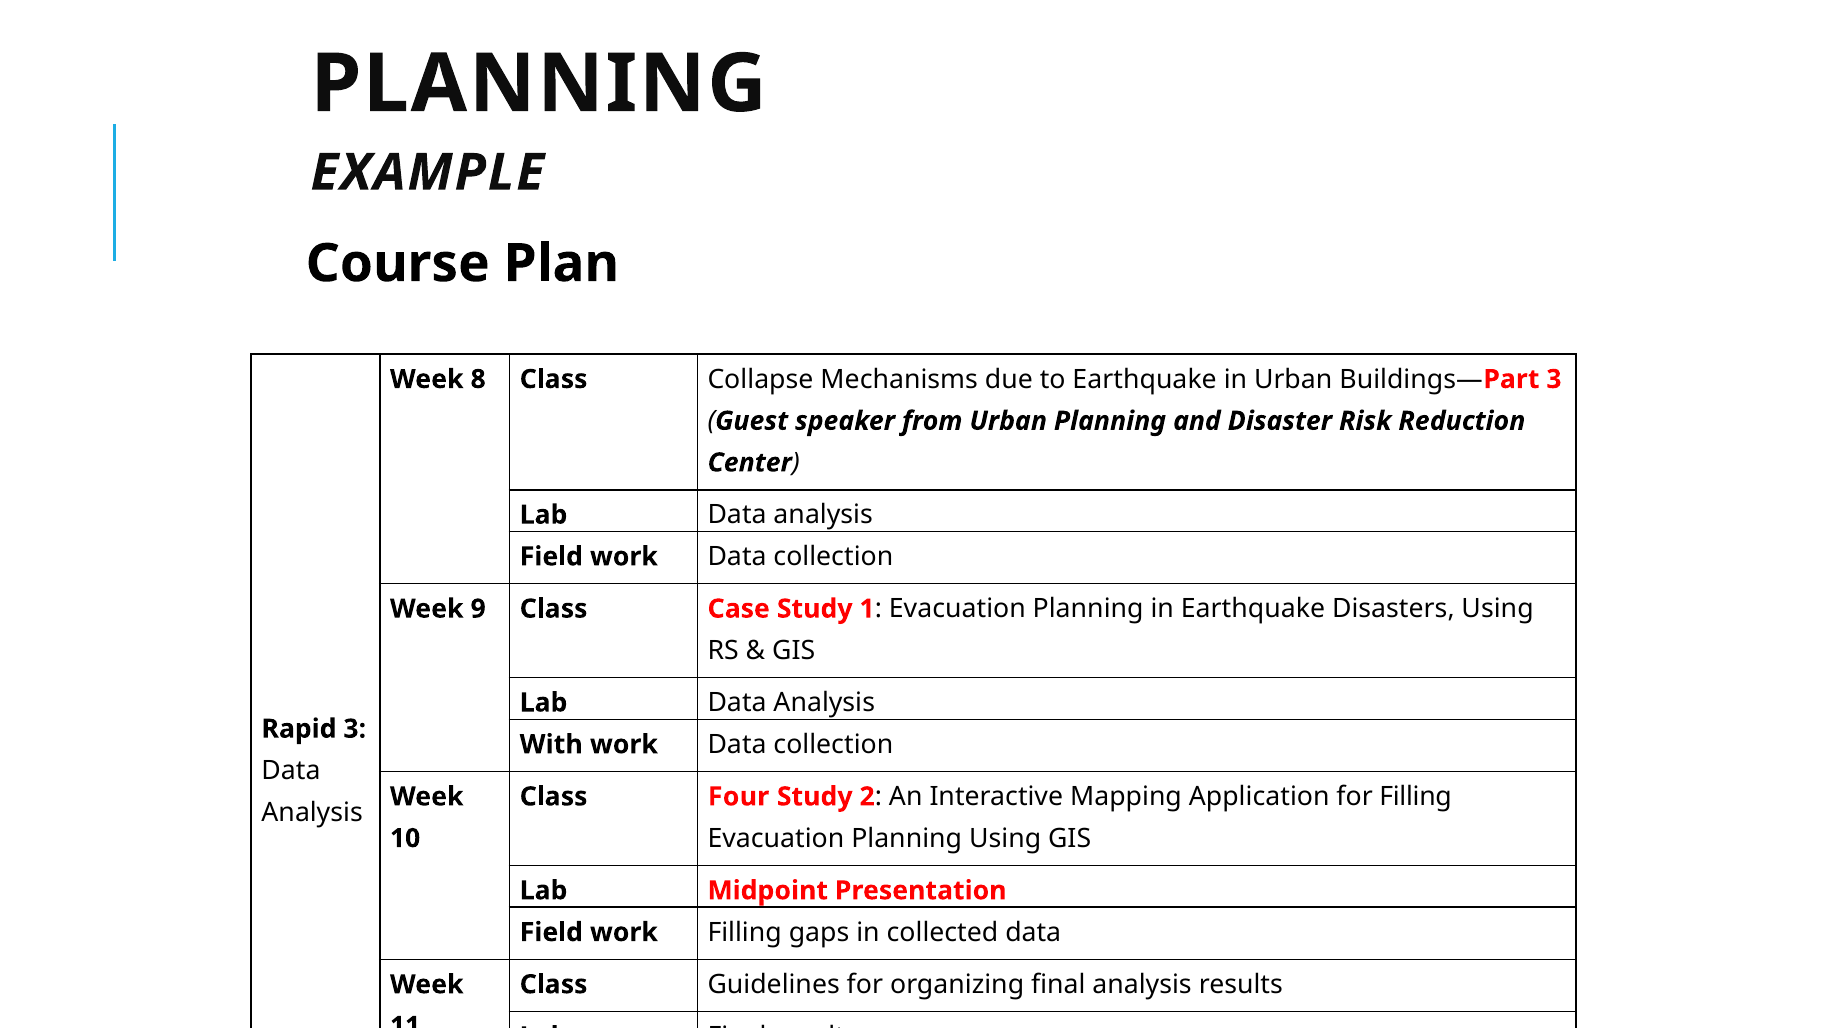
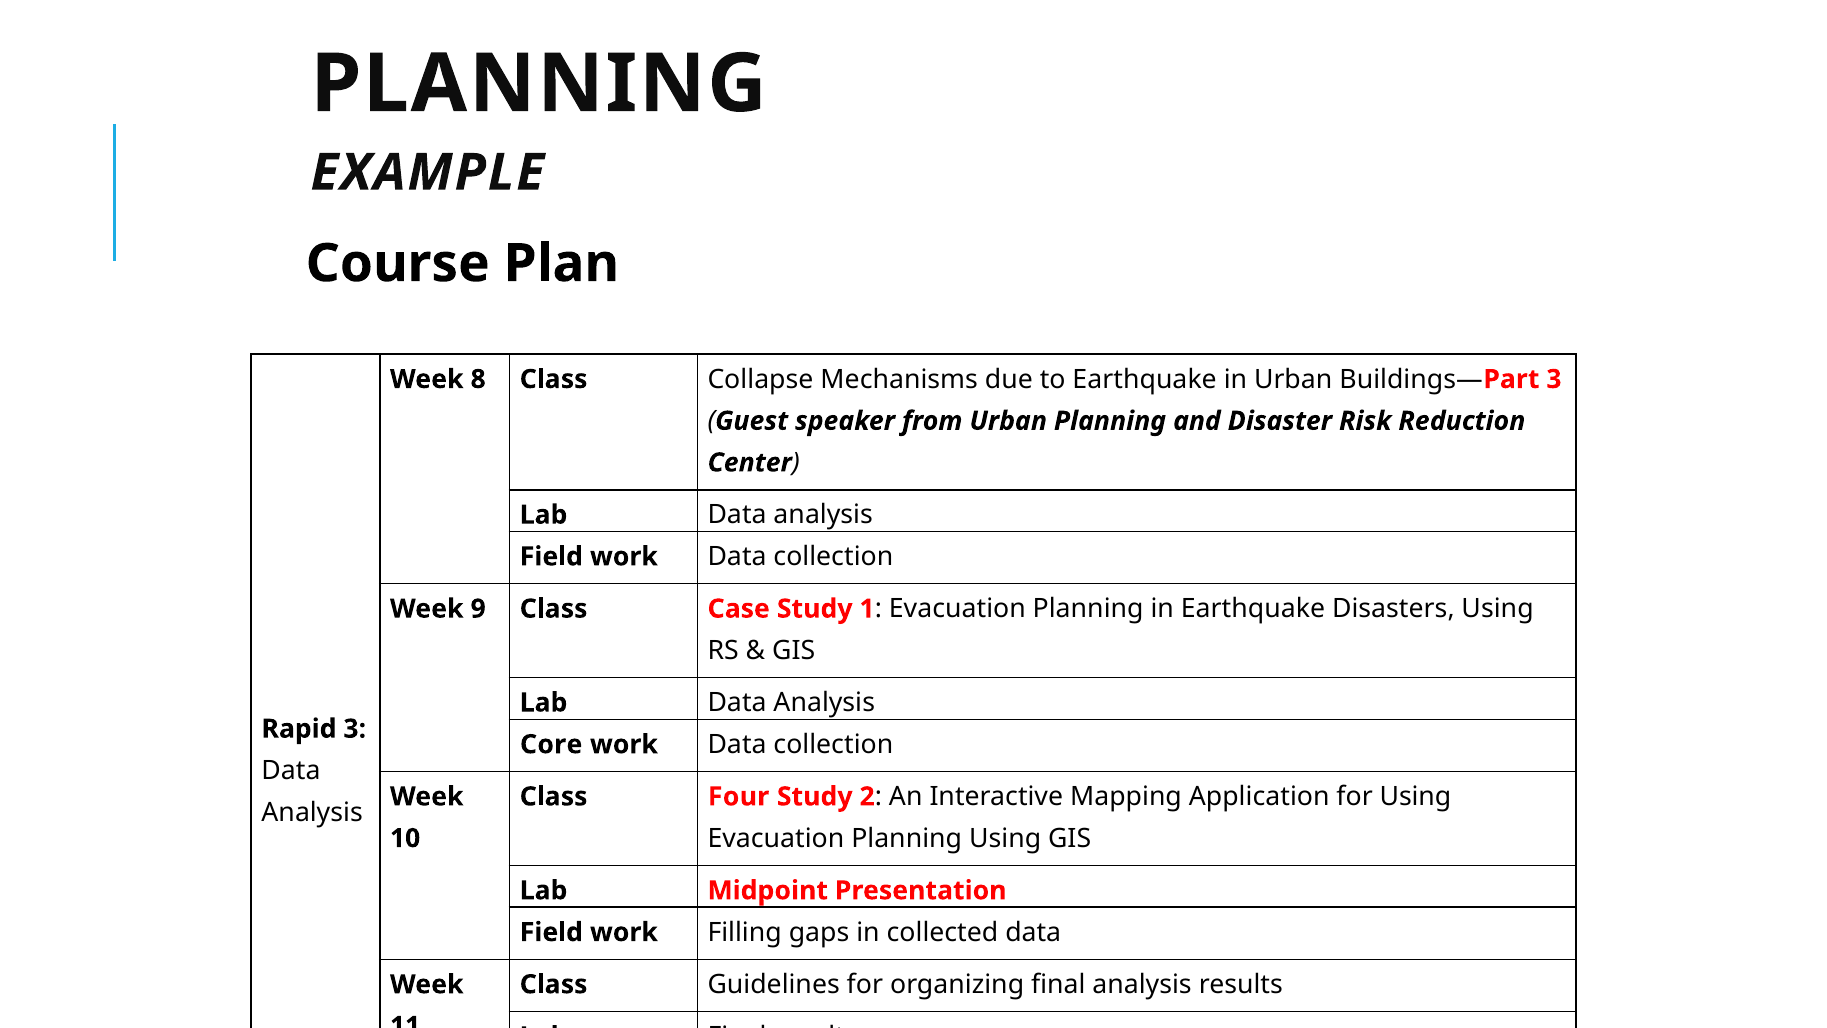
With: With -> Core
for Filling: Filling -> Using
